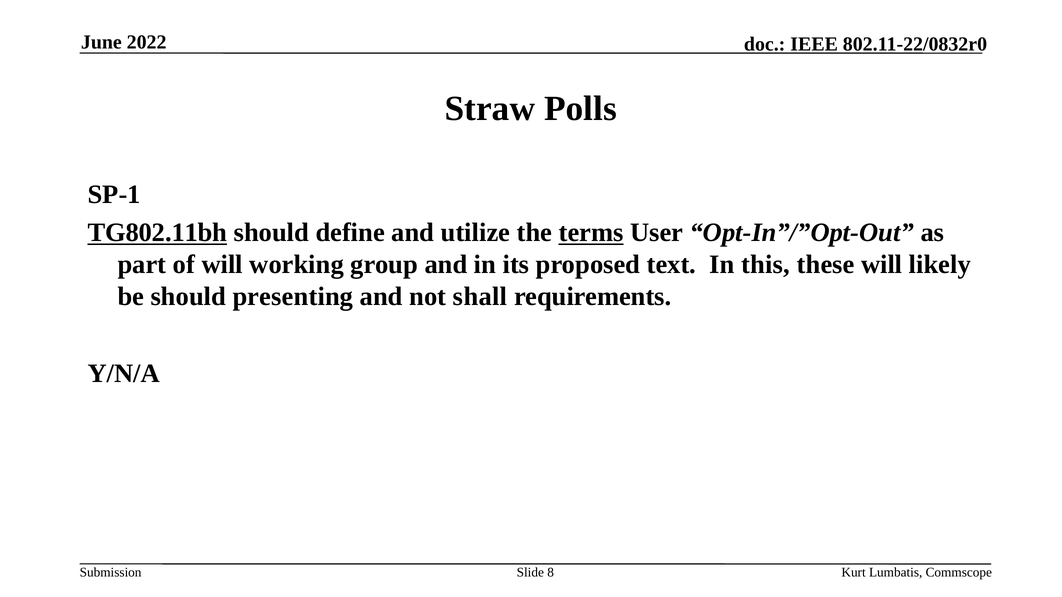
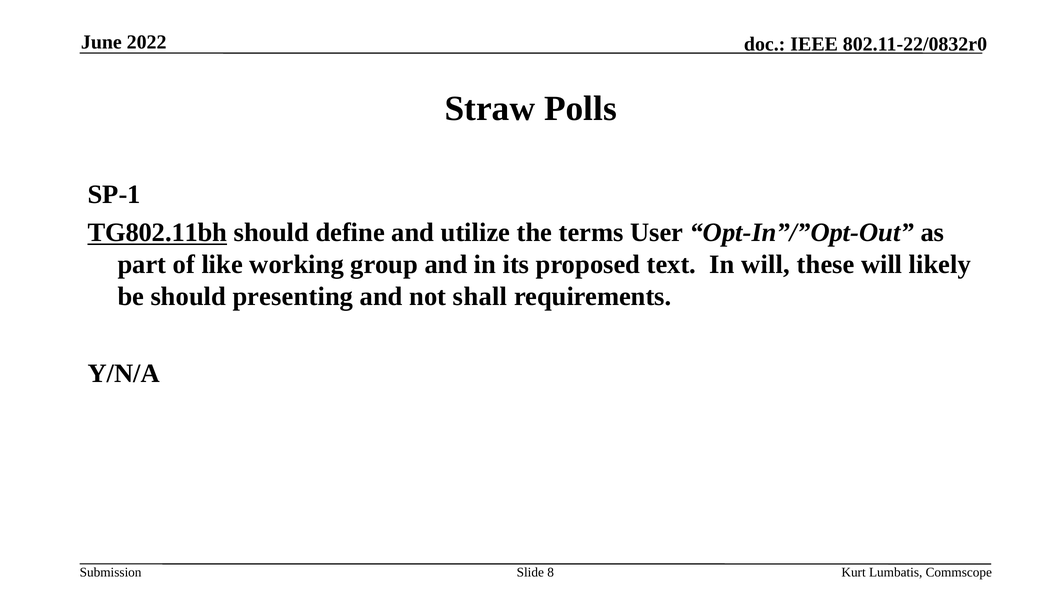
terms underline: present -> none
of will: will -> like
In this: this -> will
